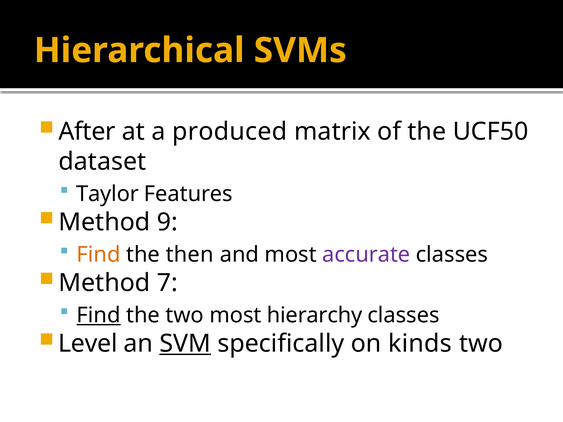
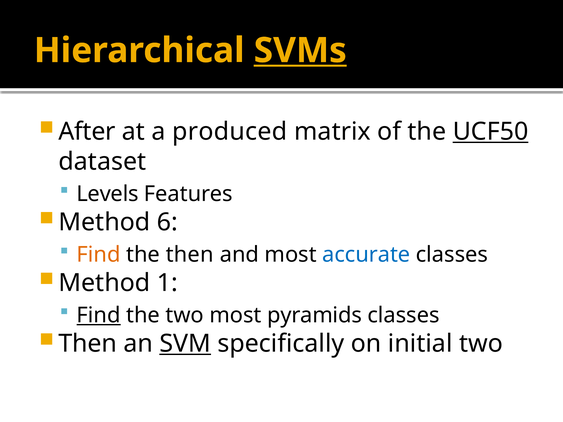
SVMs underline: none -> present
UCF50 underline: none -> present
Taylor: Taylor -> Levels
9: 9 -> 6
accurate colour: purple -> blue
7: 7 -> 1
hierarchy: hierarchy -> pyramids
Level at (88, 344): Level -> Then
kinds: kinds -> initial
